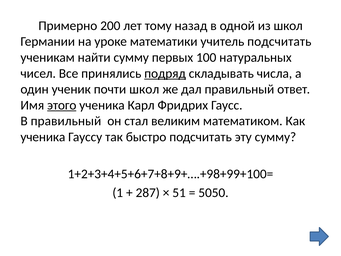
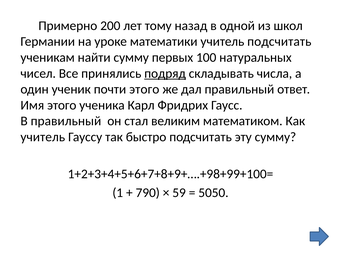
почти школ: школ -> этого
этого at (62, 105) underline: present -> none
ученика at (43, 137): ученика -> учитель
287: 287 -> 790
51: 51 -> 59
